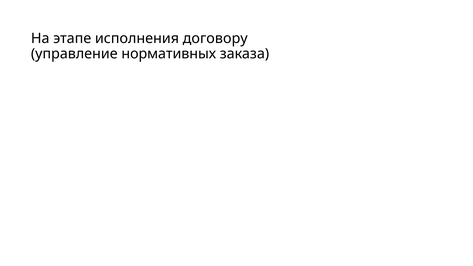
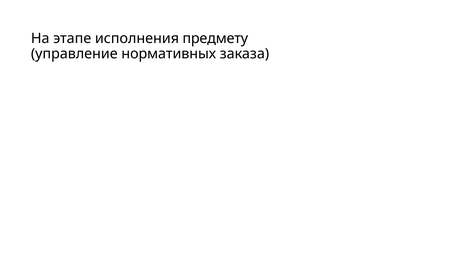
договору: договору -> предмету
